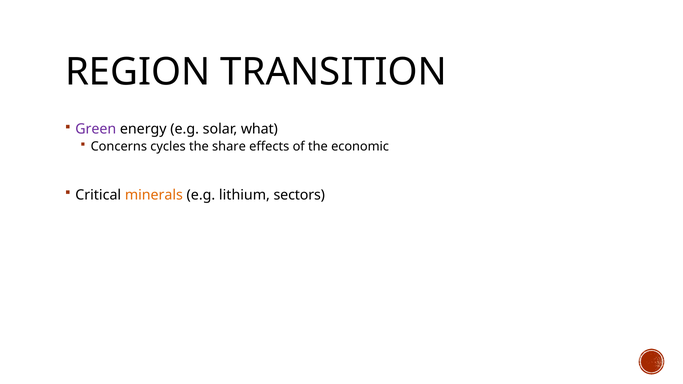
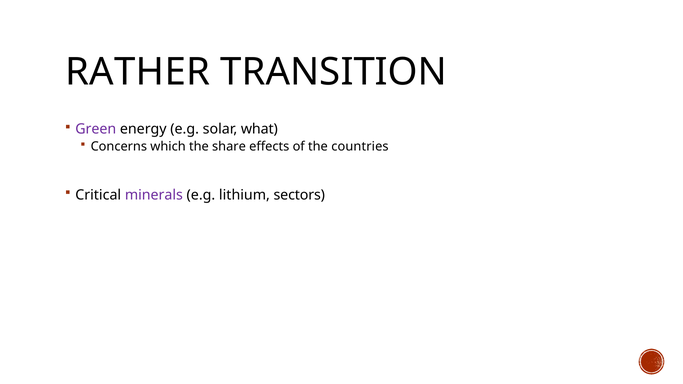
REGION: REGION -> RATHER
cycles: cycles -> which
economic: economic -> countries
minerals colour: orange -> purple
